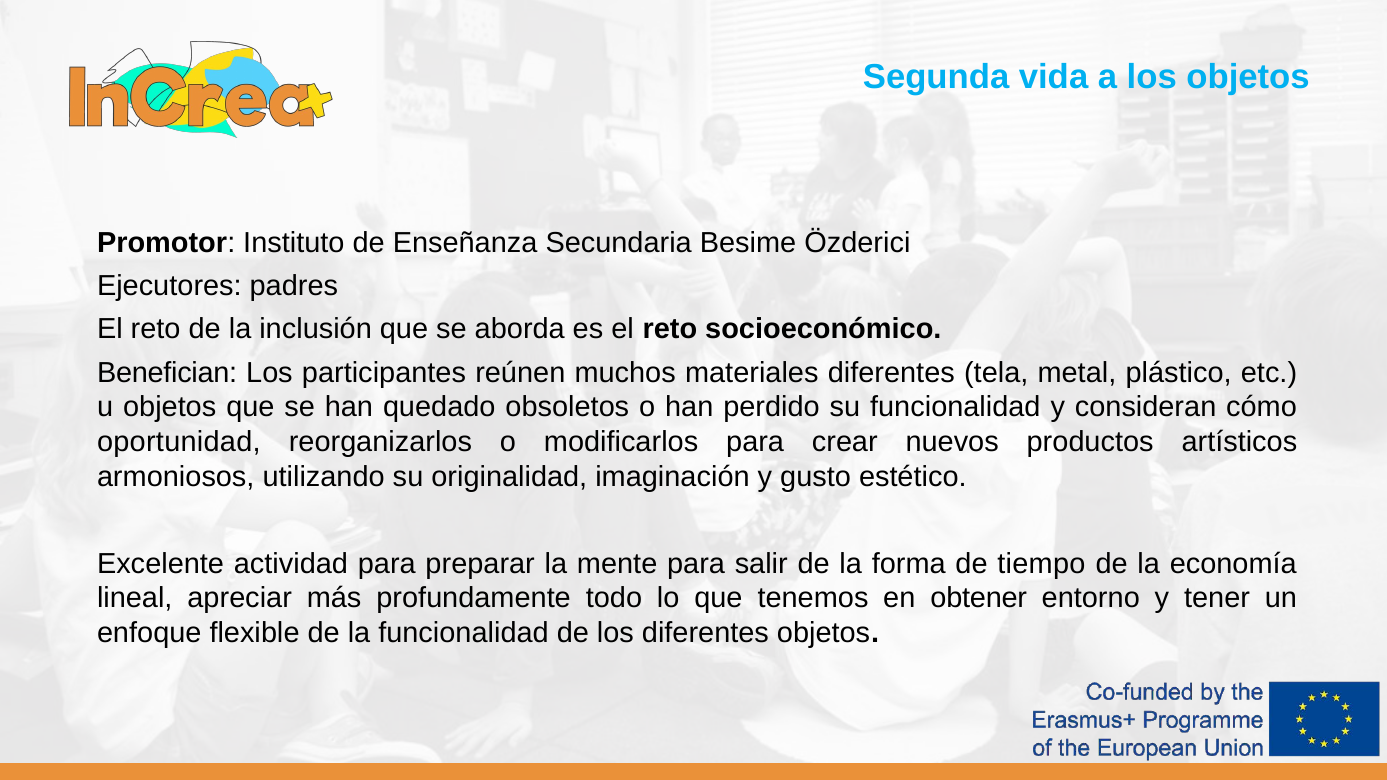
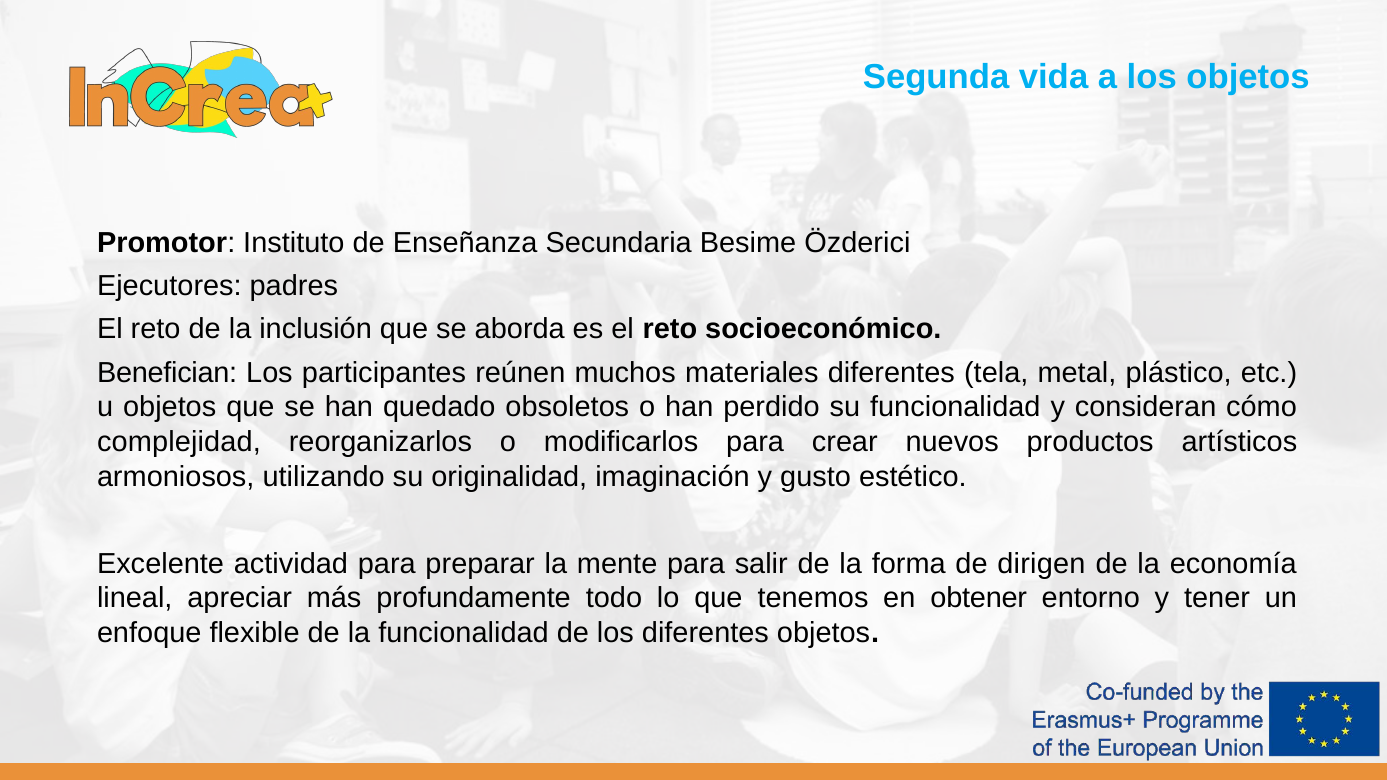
oportunidad: oportunidad -> complejidad
tiempo: tiempo -> dirigen
